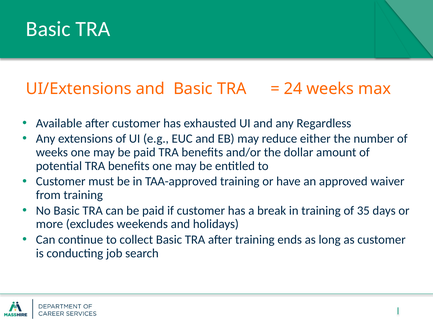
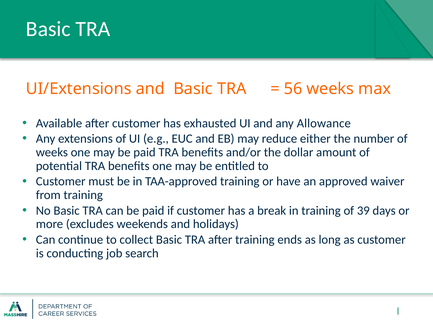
24: 24 -> 56
Regardless: Regardless -> Allowance
35: 35 -> 39
